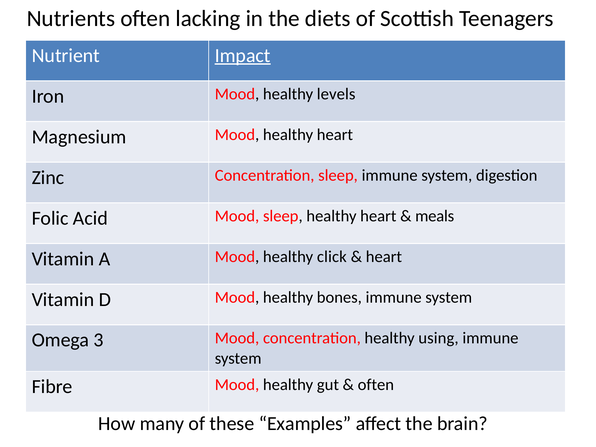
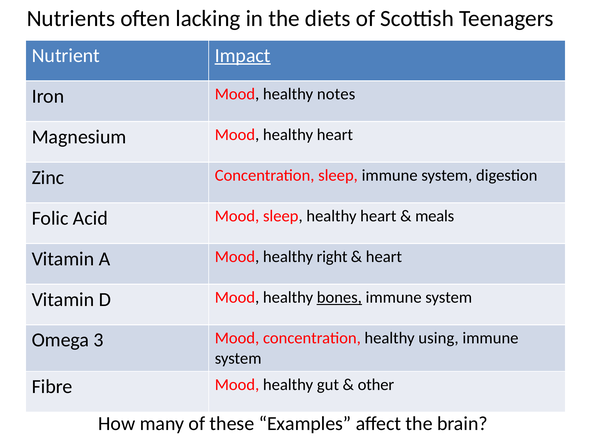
levels: levels -> notes
click: click -> right
bones underline: none -> present
often at (376, 385): often -> other
